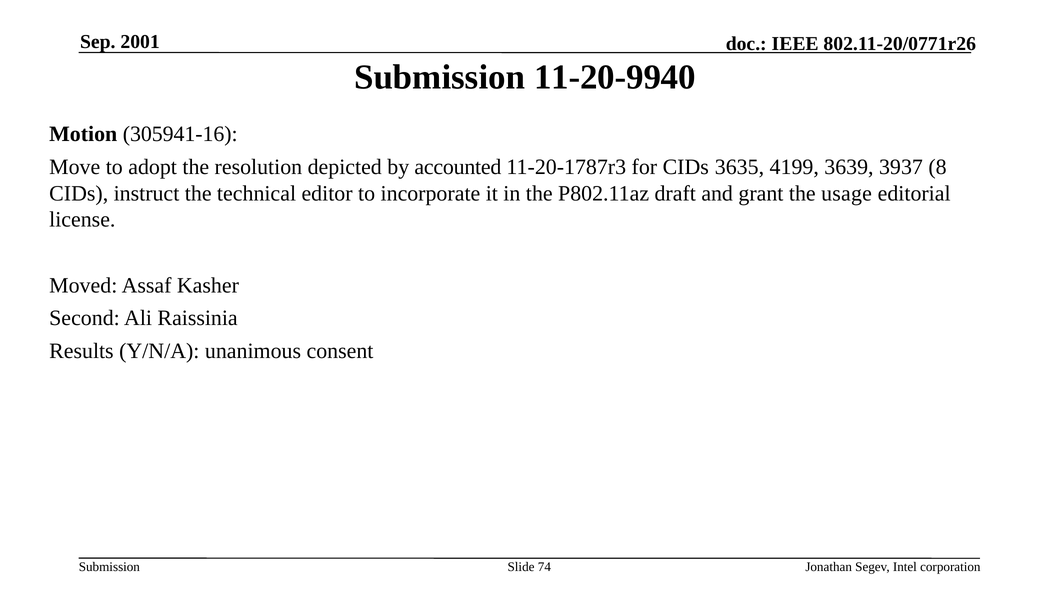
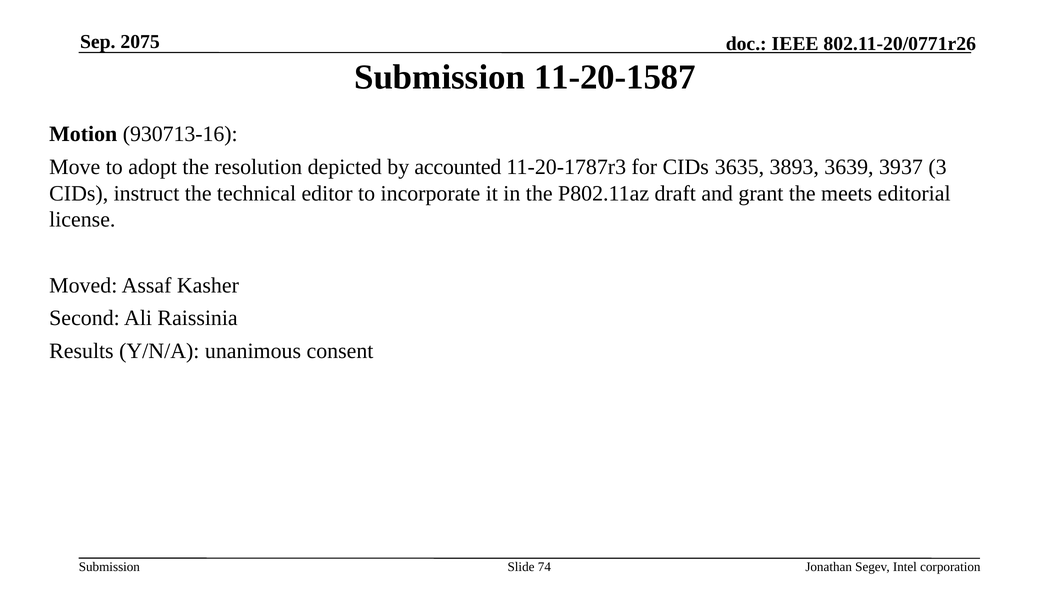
2001: 2001 -> 2075
11-20-9940: 11-20-9940 -> 11-20-1587
305941-16: 305941-16 -> 930713-16
4199: 4199 -> 3893
8: 8 -> 3
usage: usage -> meets
